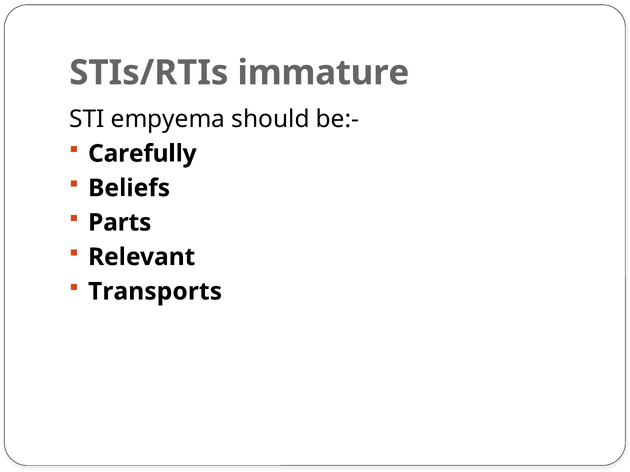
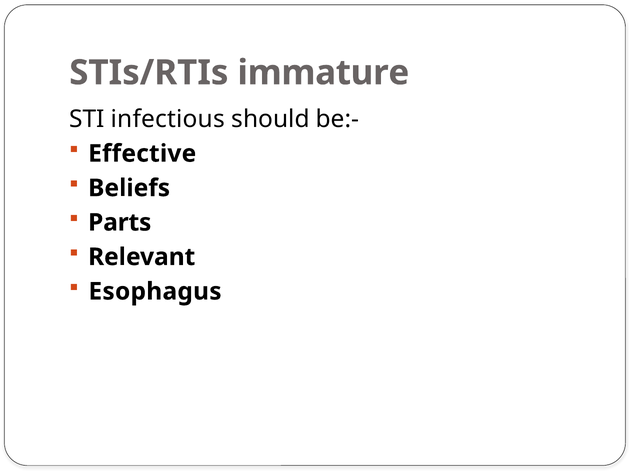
empyema: empyema -> infectious
Carefully: Carefully -> Effective
Transports: Transports -> Esophagus
